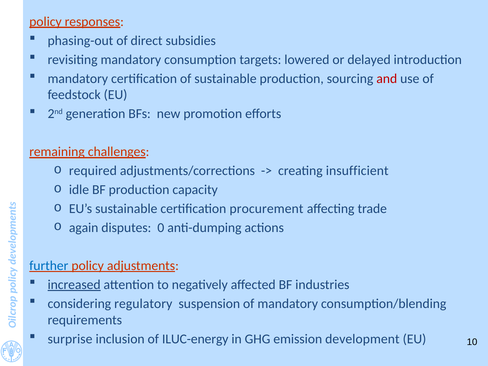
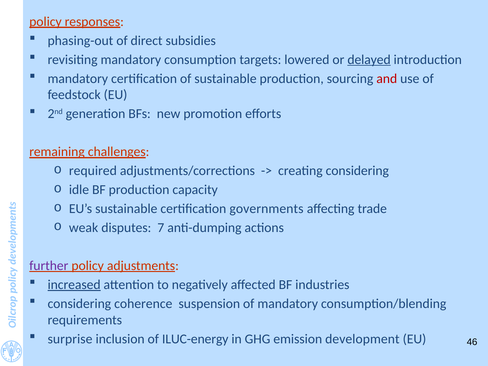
delayed underline: none -> present
creating insufficient: insufficient -> considering
procurement: procurement -> governments
again: again -> weak
0: 0 -> 7
further colour: blue -> purple
regulatory: regulatory -> coherence
10: 10 -> 46
